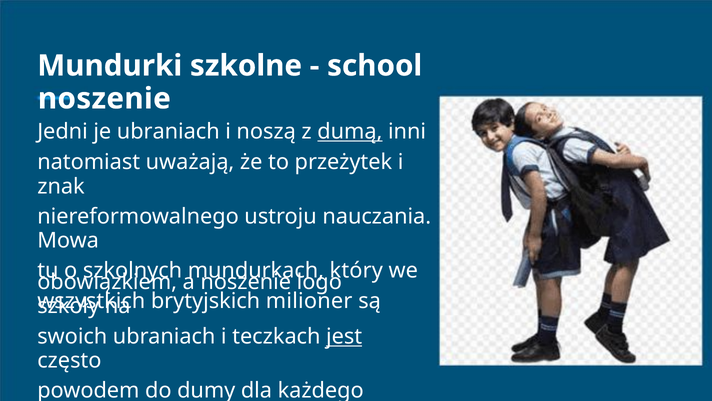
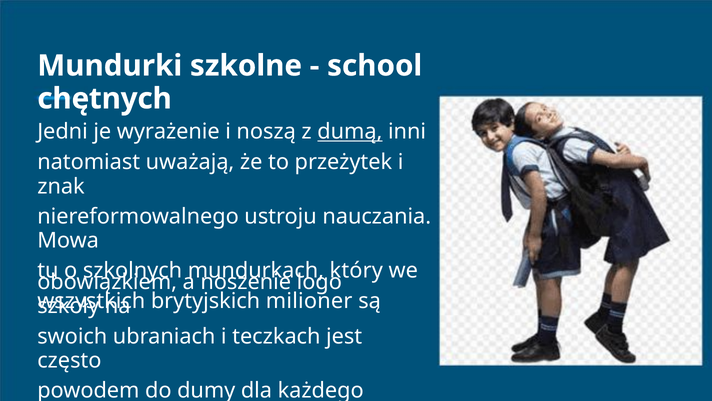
noszenie at (104, 99): noszenie -> chętnych
je ubraniach: ubraniach -> wyrażenie
jest underline: present -> none
